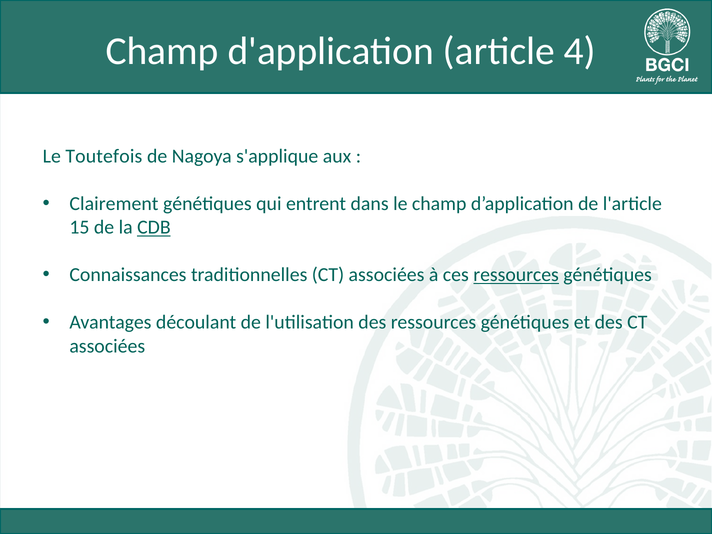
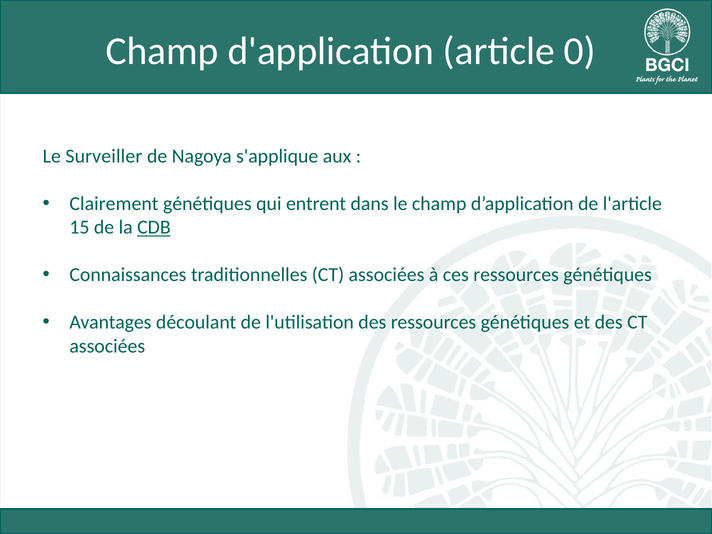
4: 4 -> 0
Toutefois: Toutefois -> Surveiller
ressources at (516, 275) underline: present -> none
